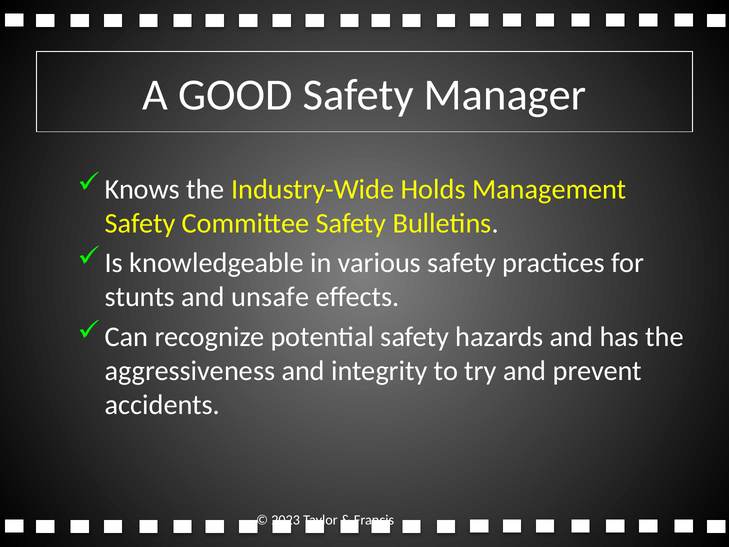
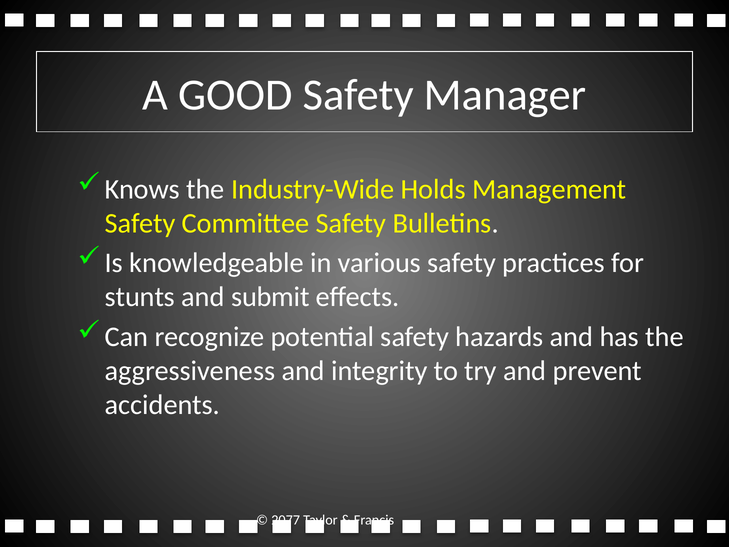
unsafe: unsafe -> submit
2023: 2023 -> 2077
